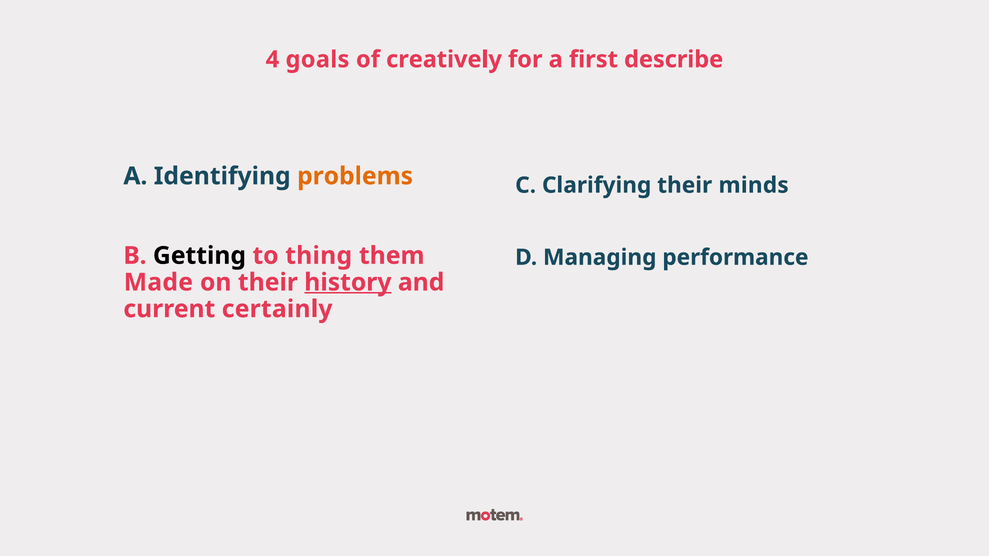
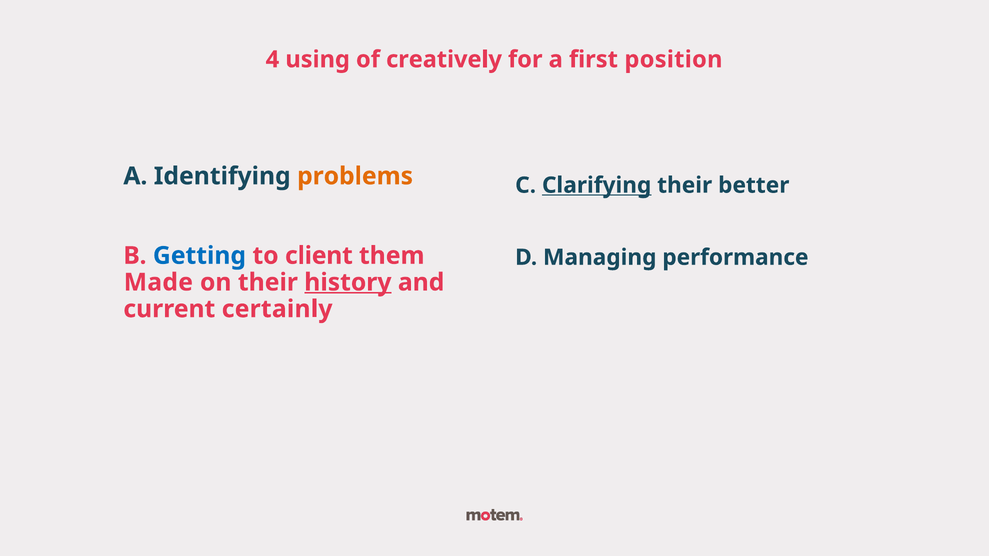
goals: goals -> using
describe: describe -> position
Clarifying underline: none -> present
minds: minds -> better
Getting colour: black -> blue
thing: thing -> client
